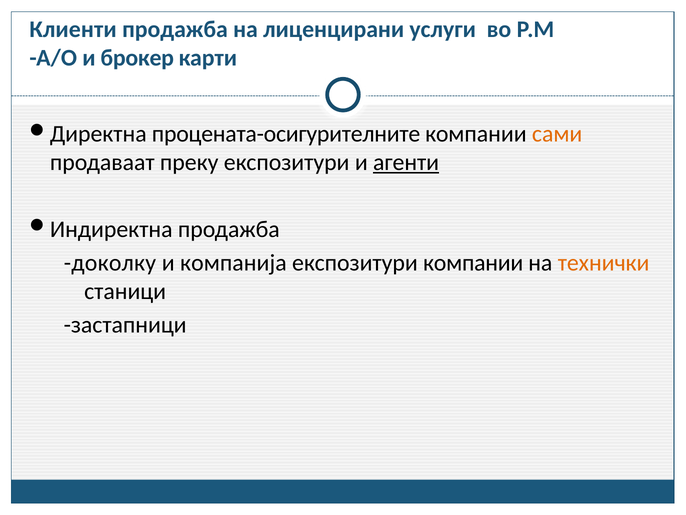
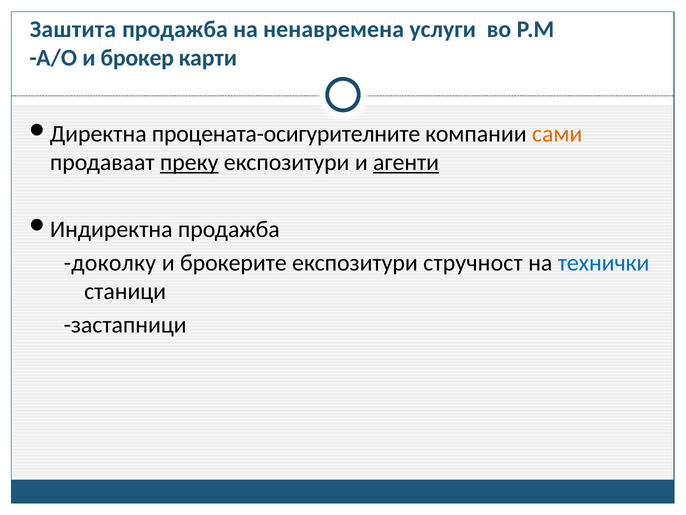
Клиенти: Клиенти -> Заштита
лиценцирани: лиценцирани -> ненавремена
преку underline: none -> present
компанија: компанија -> брокерите
експозитури компании: компании -> стручност
технички colour: orange -> blue
